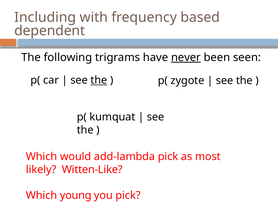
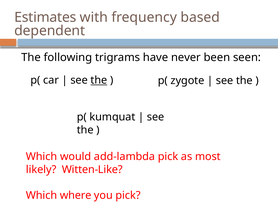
Including: Including -> Estimates
never underline: present -> none
young: young -> where
